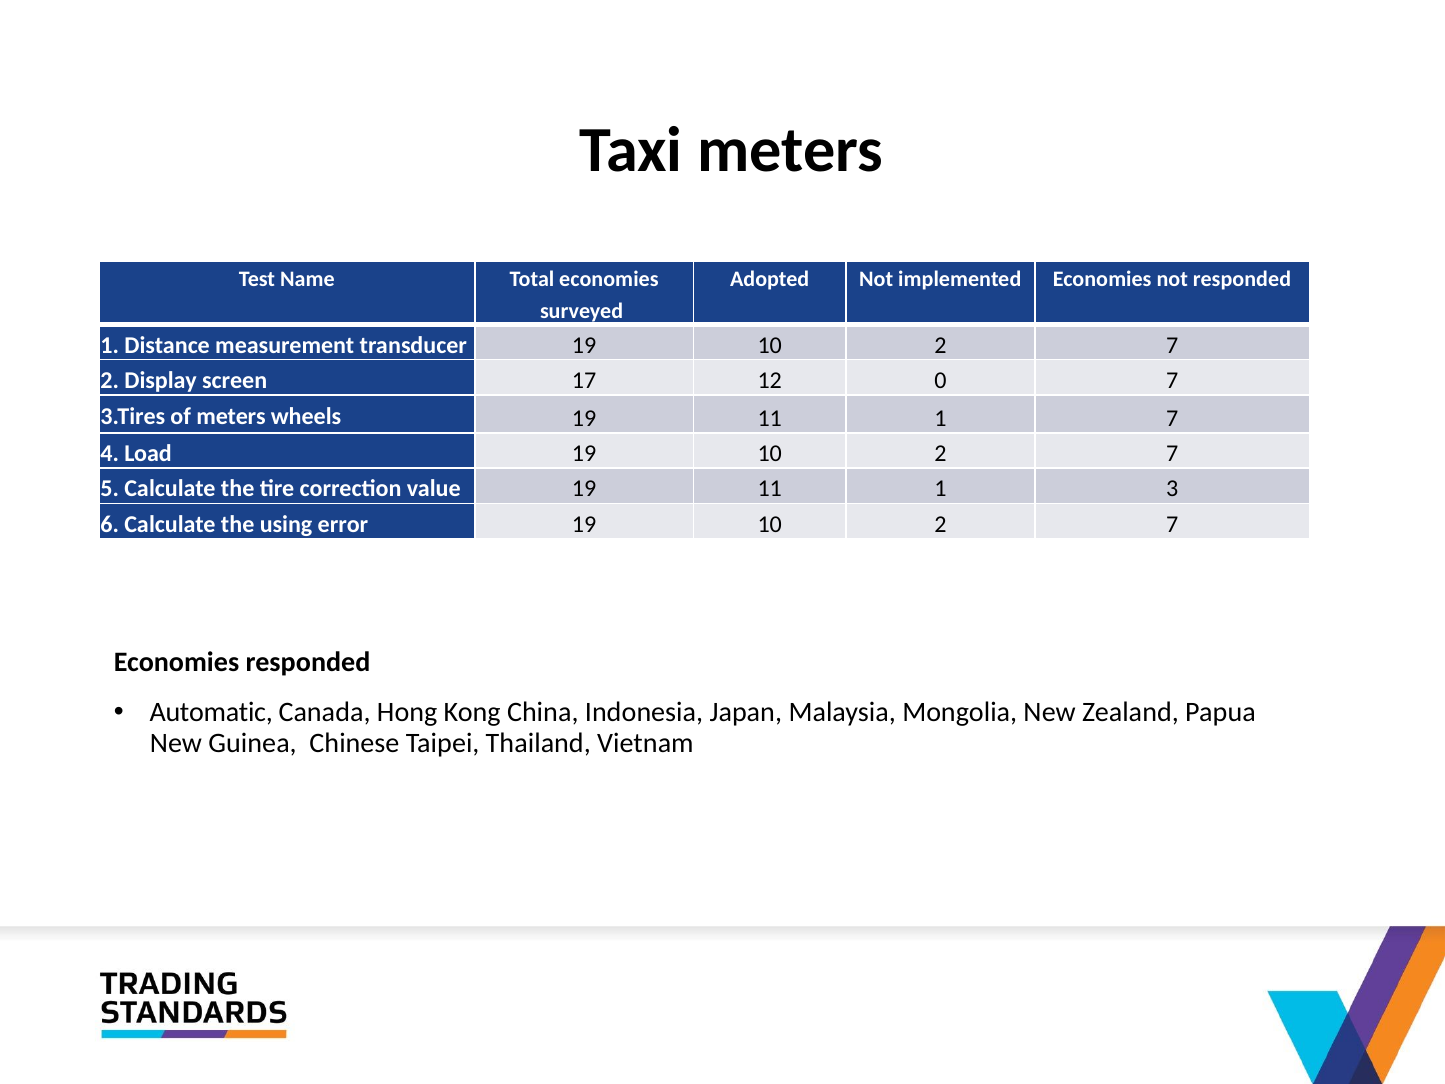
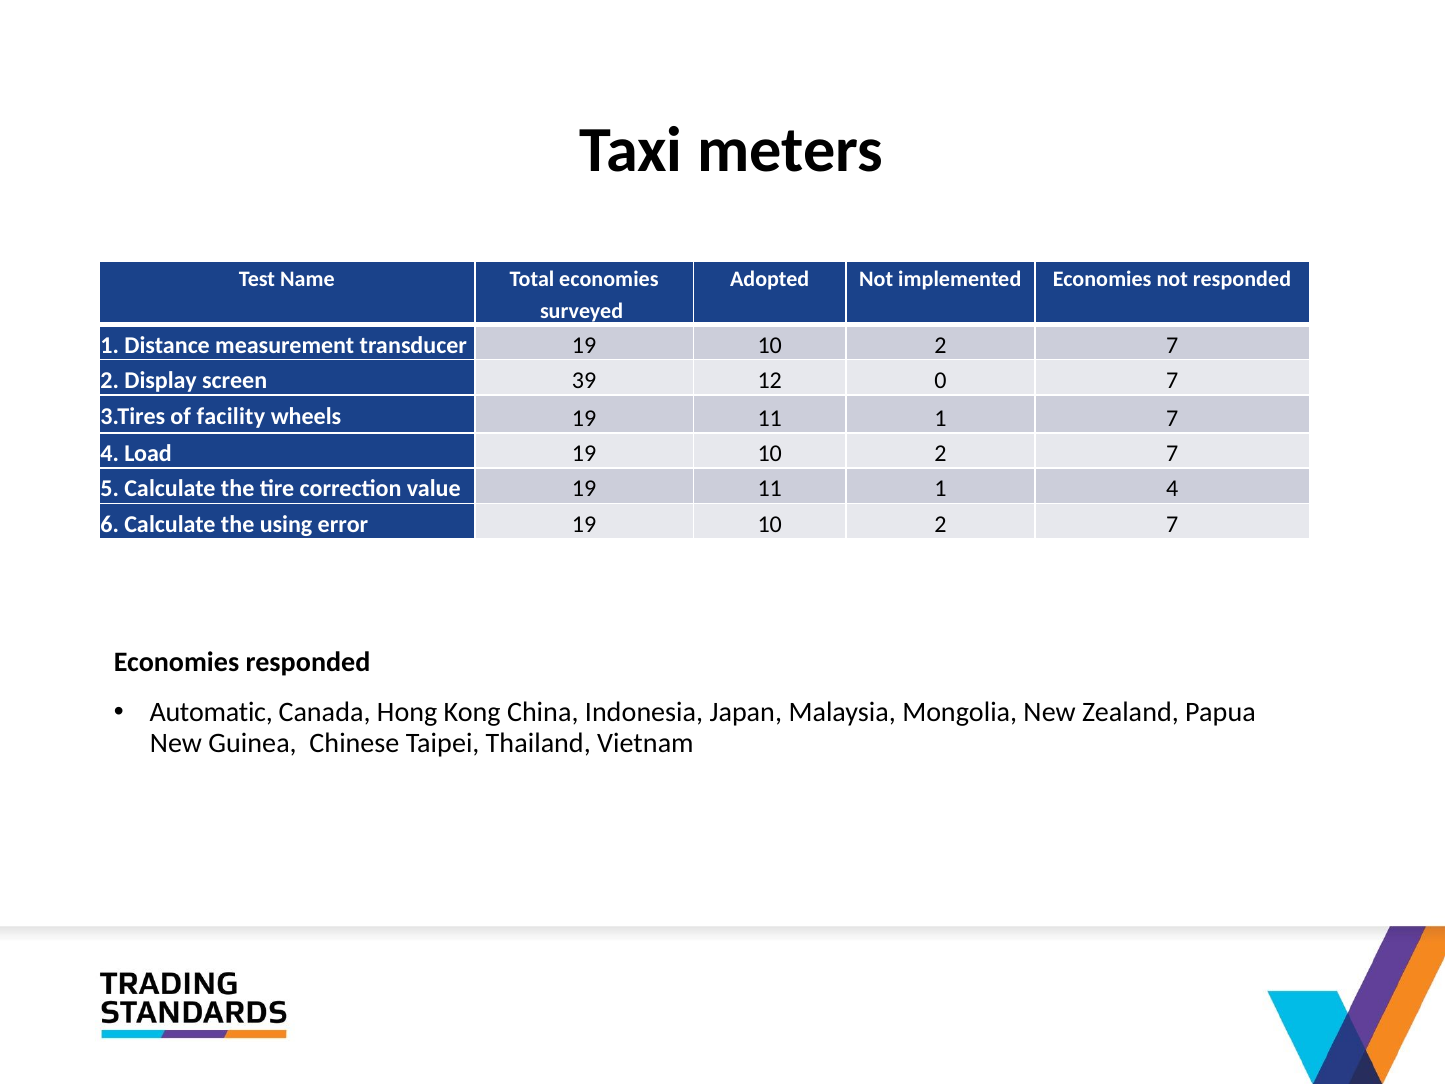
17: 17 -> 39
of meters: meters -> facility
1 3: 3 -> 4
